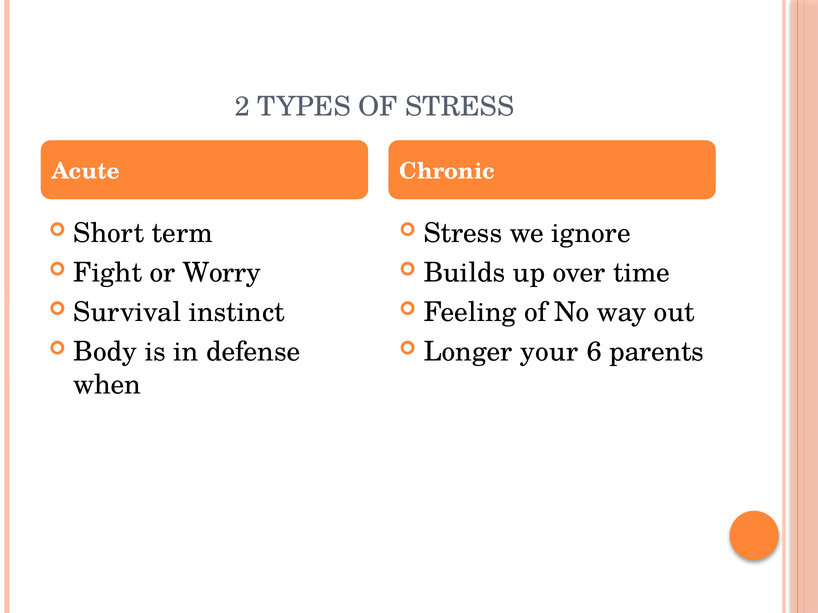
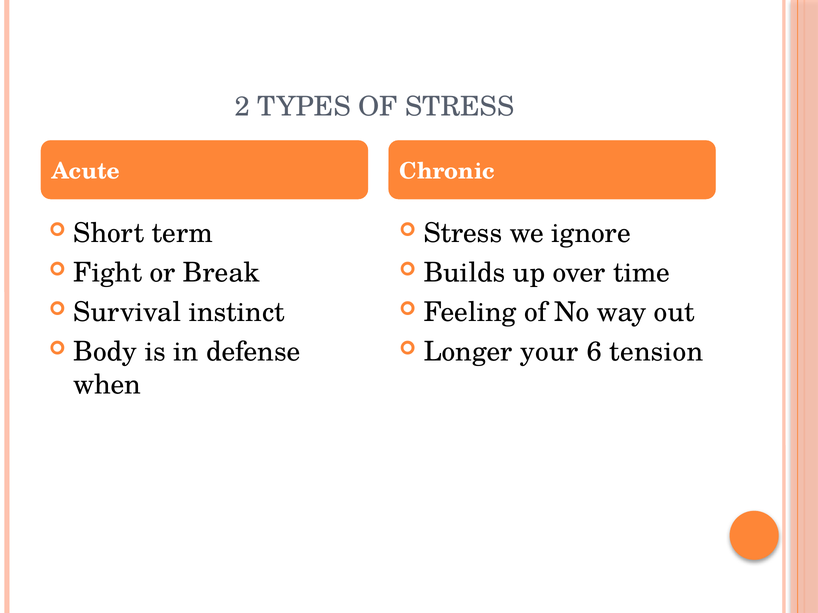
Worry: Worry -> Break
parents: parents -> tension
